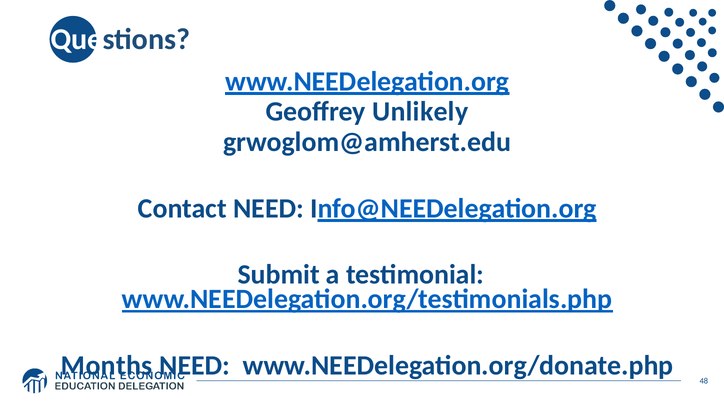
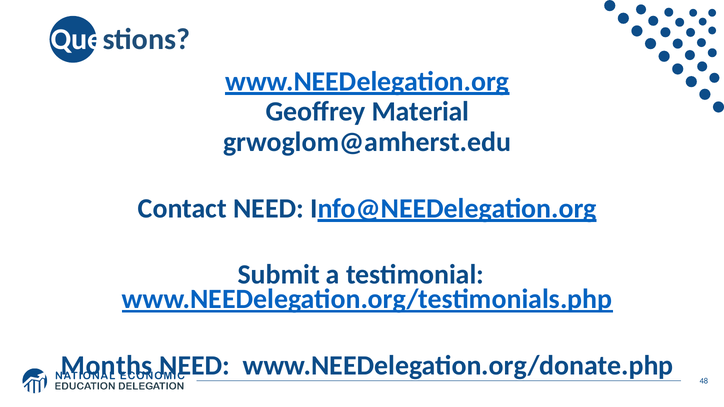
Unlikely: Unlikely -> Material
